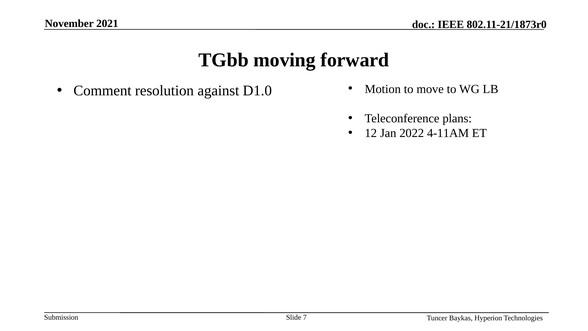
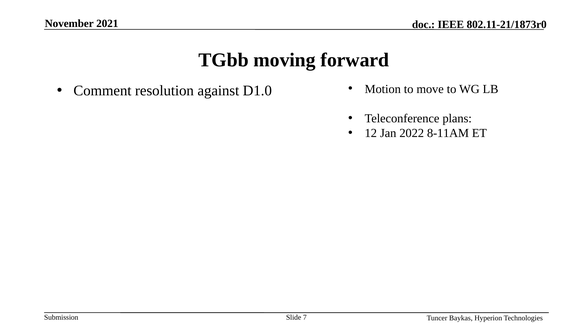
4-11AM: 4-11AM -> 8-11AM
